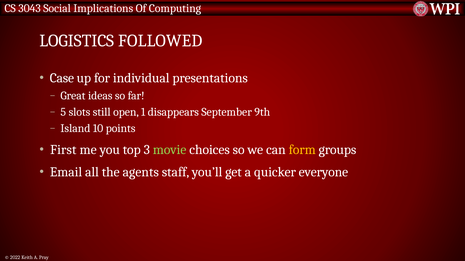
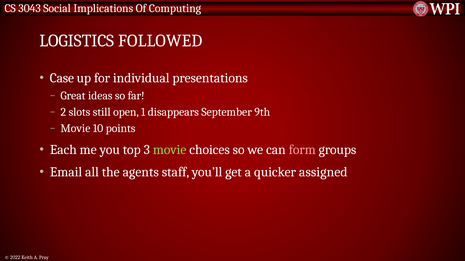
5: 5 -> 2
Island at (75, 129): Island -> Movie
First: First -> Each
form colour: yellow -> pink
everyone: everyone -> assigned
